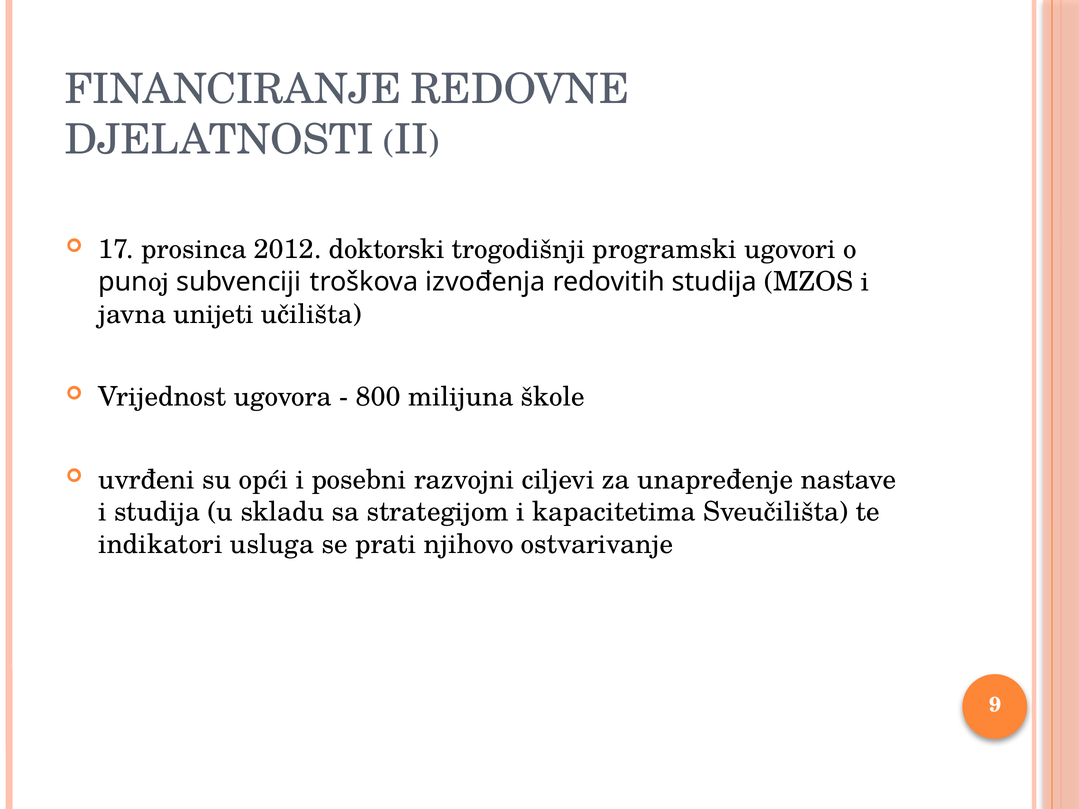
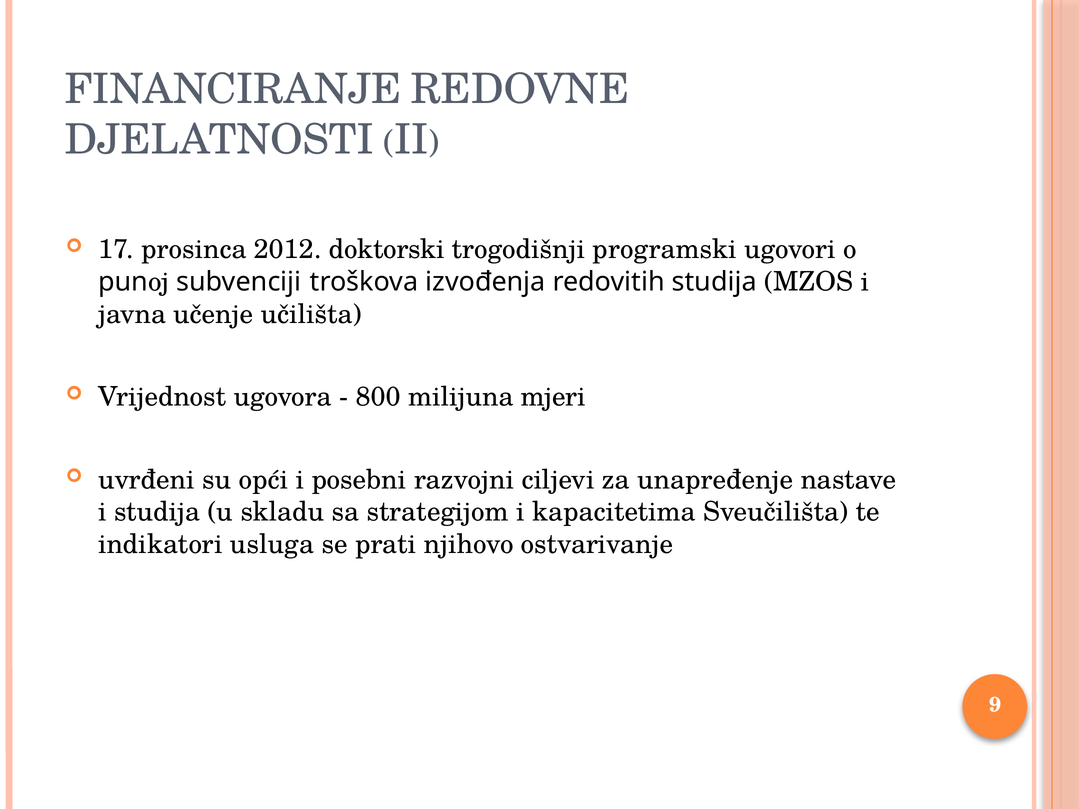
unijeti: unijeti -> učenje
škole: škole -> mjeri
